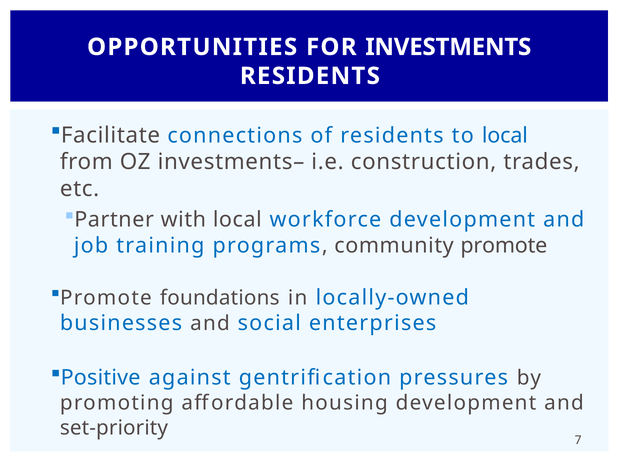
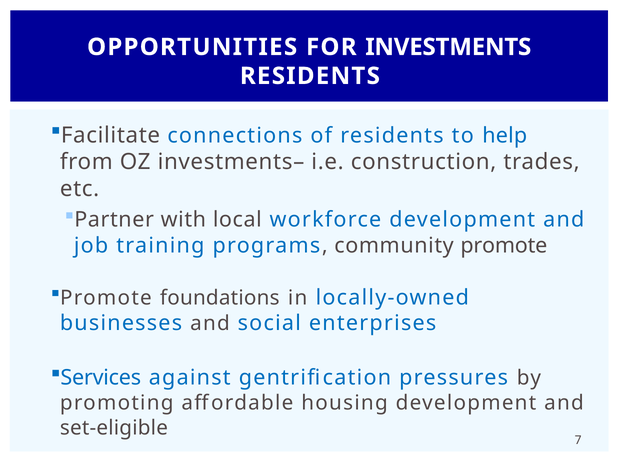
to local: local -> help
Positive: Positive -> Services
set-priority: set-priority -> set-eligible
